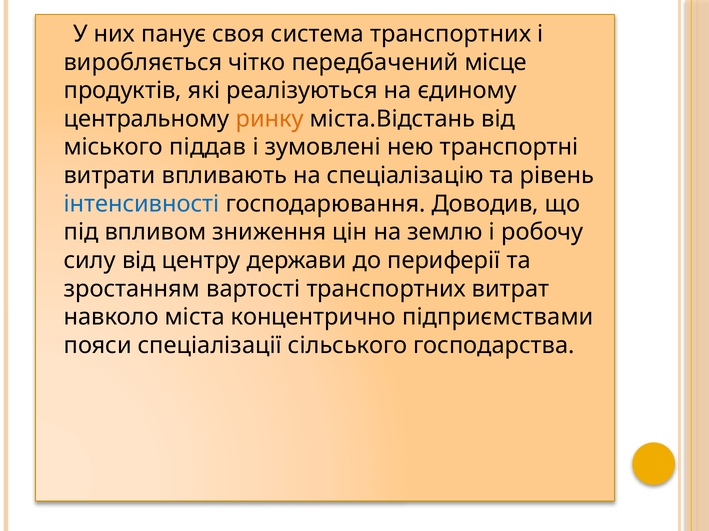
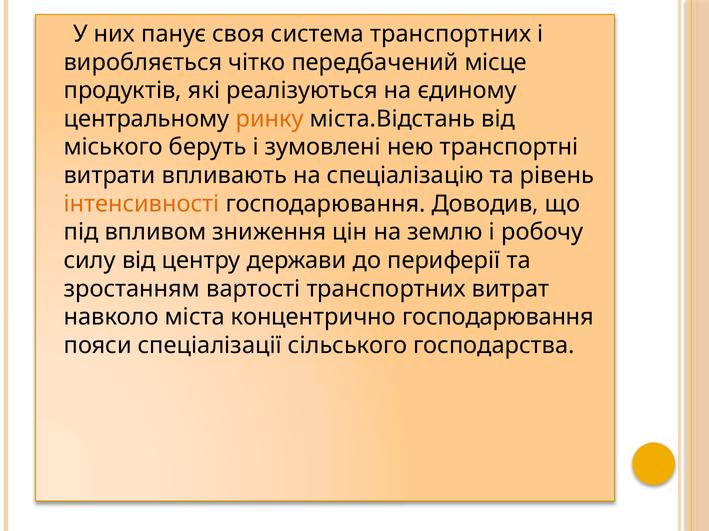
піддав: піддав -> беруть
інтенсивності colour: blue -> orange
концентрично підприємствами: підприємствами -> господарювання
